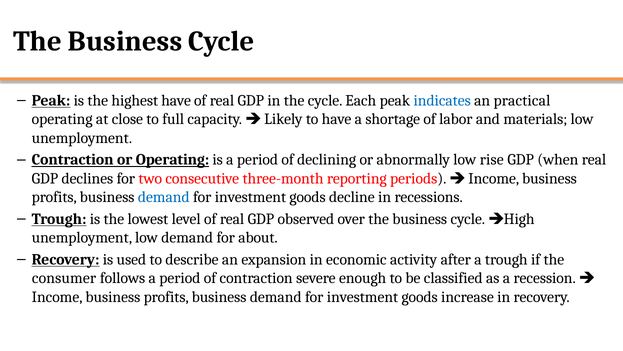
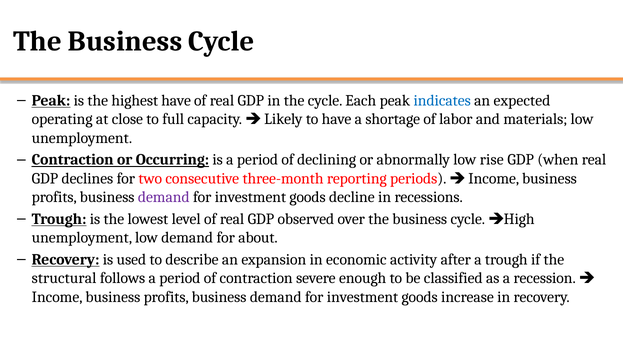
practical: practical -> expected
or Operating: Operating -> Occurring
demand at (164, 197) colour: blue -> purple
consumer: consumer -> structural
